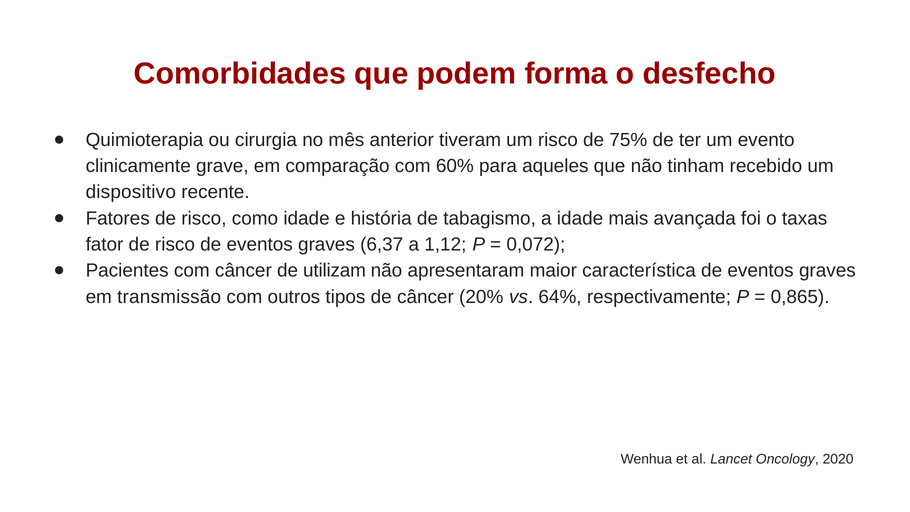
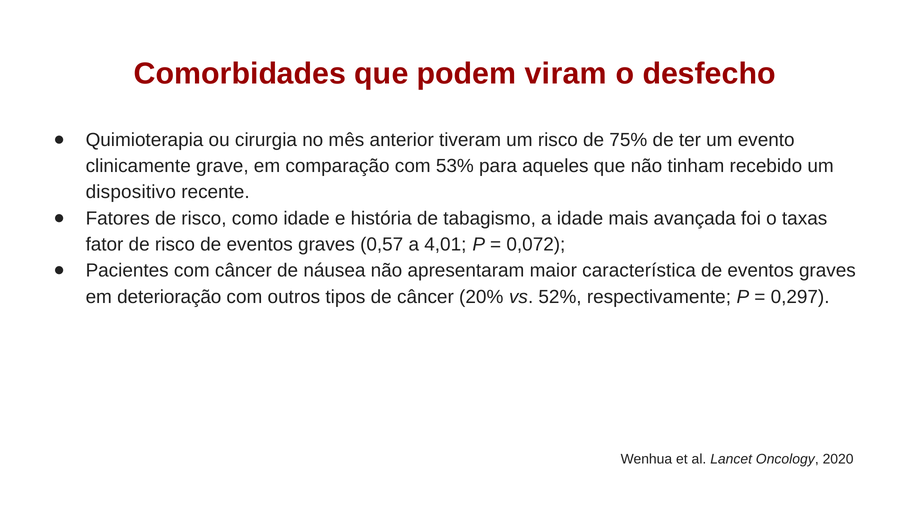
forma: forma -> viram
60%: 60% -> 53%
6,37: 6,37 -> 0,57
1,12: 1,12 -> 4,01
utilizam: utilizam -> náusea
transmissão: transmissão -> deterioração
64%: 64% -> 52%
0,865: 0,865 -> 0,297
